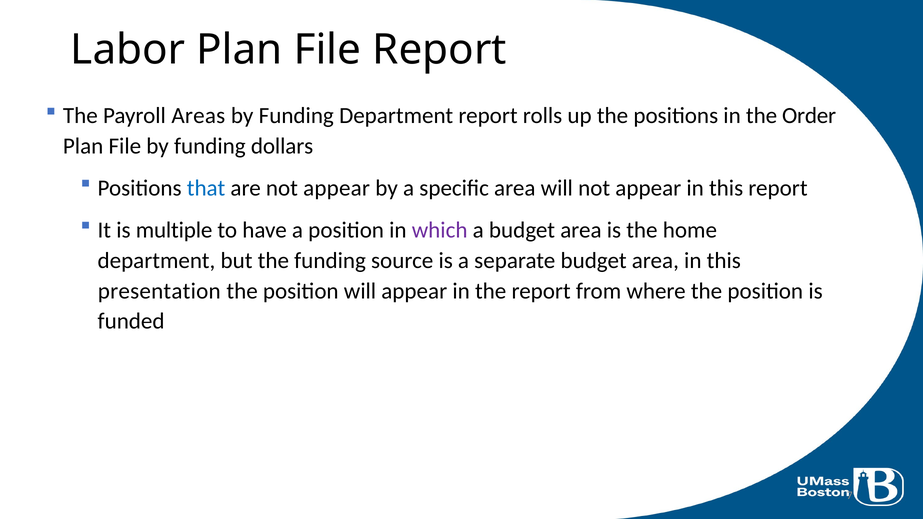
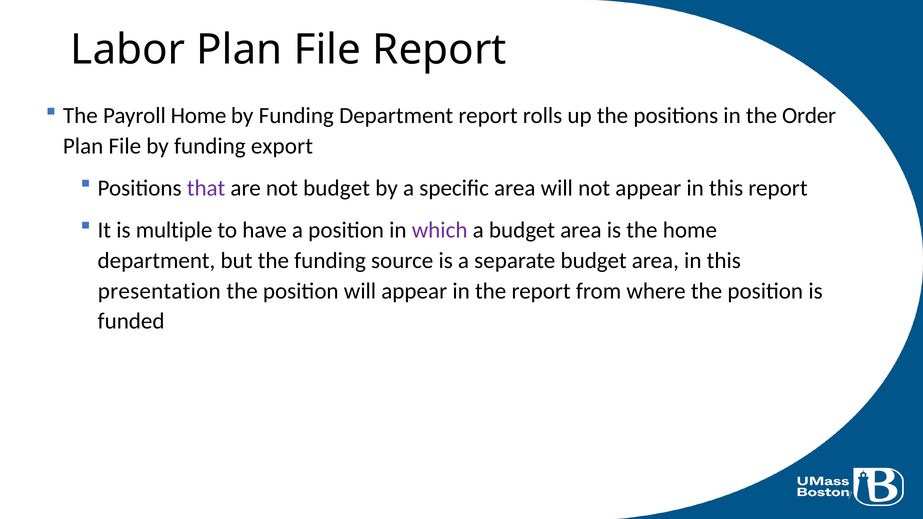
Payroll Areas: Areas -> Home
dollars: dollars -> export
that colour: blue -> purple
are not appear: appear -> budget
